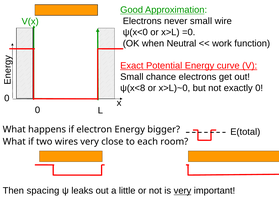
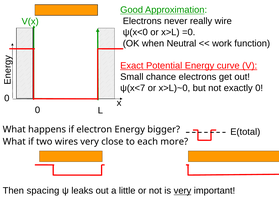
never small: small -> really
ψ(x<8: ψ(x<8 -> ψ(x<7
room: room -> more
